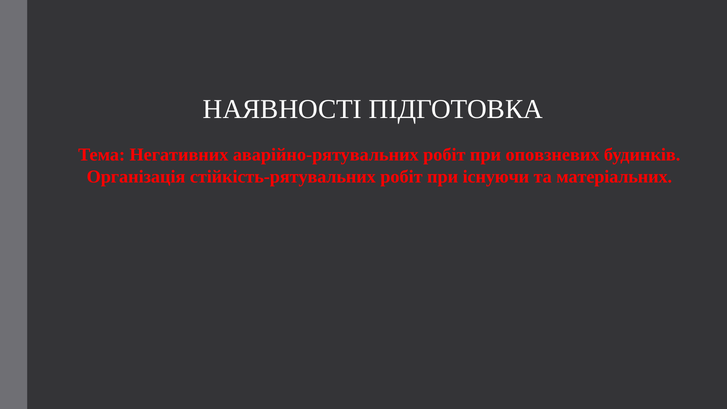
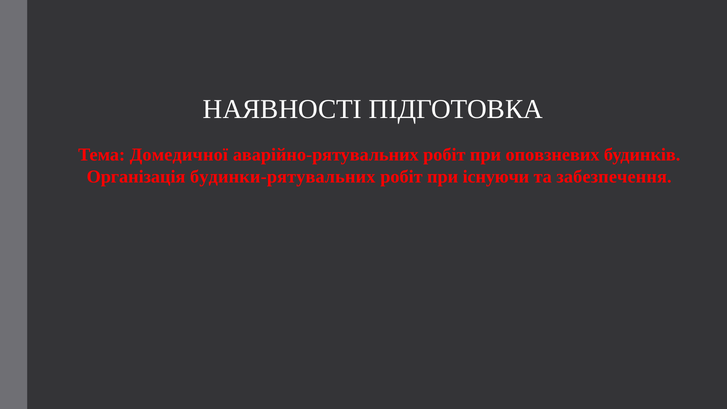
Негативних: Негативних -> Домедичної
стійкість-рятувальних: стійкість-рятувальних -> будинки-рятувальних
матеріальних: матеріальних -> забезпечення
